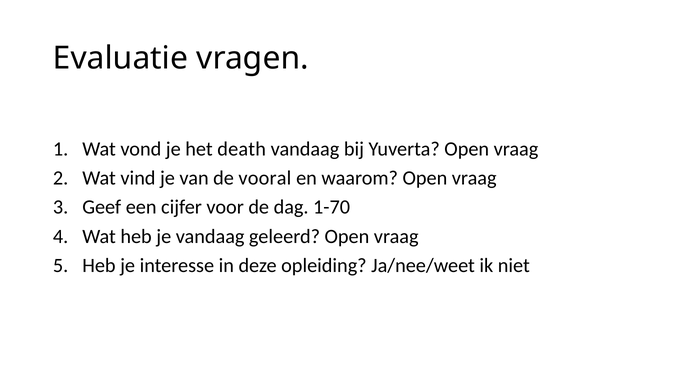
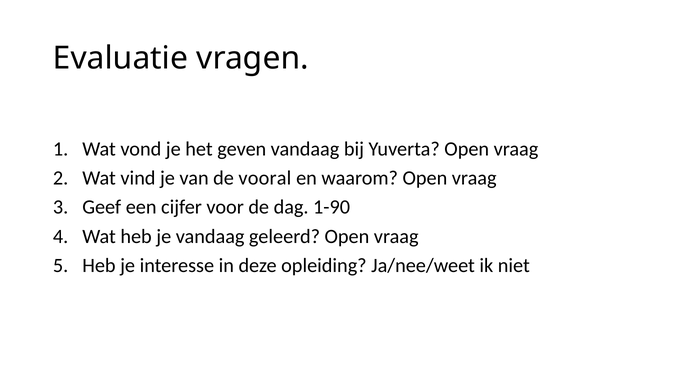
death: death -> geven
1-70: 1-70 -> 1-90
